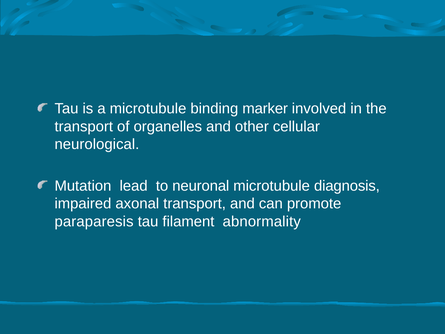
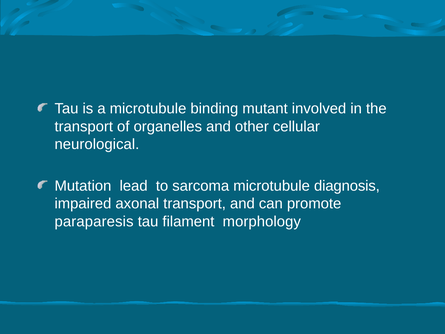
marker: marker -> mutant
neuronal: neuronal -> sarcoma
abnormality: abnormality -> morphology
